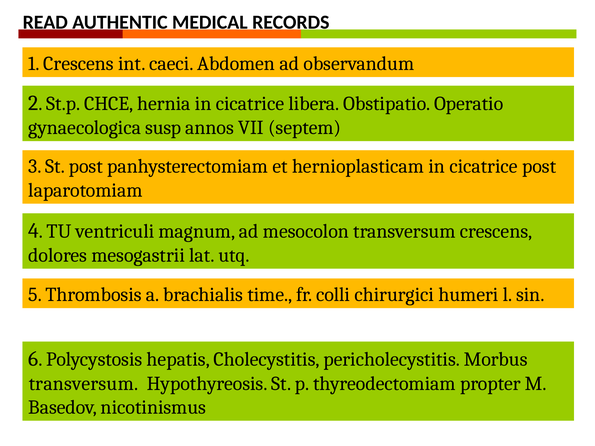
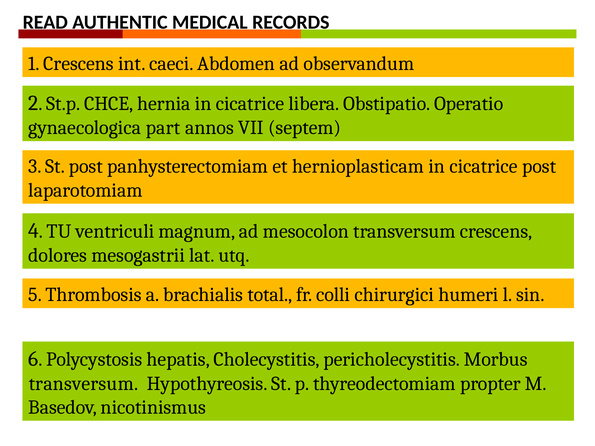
susp: susp -> part
time: time -> total
